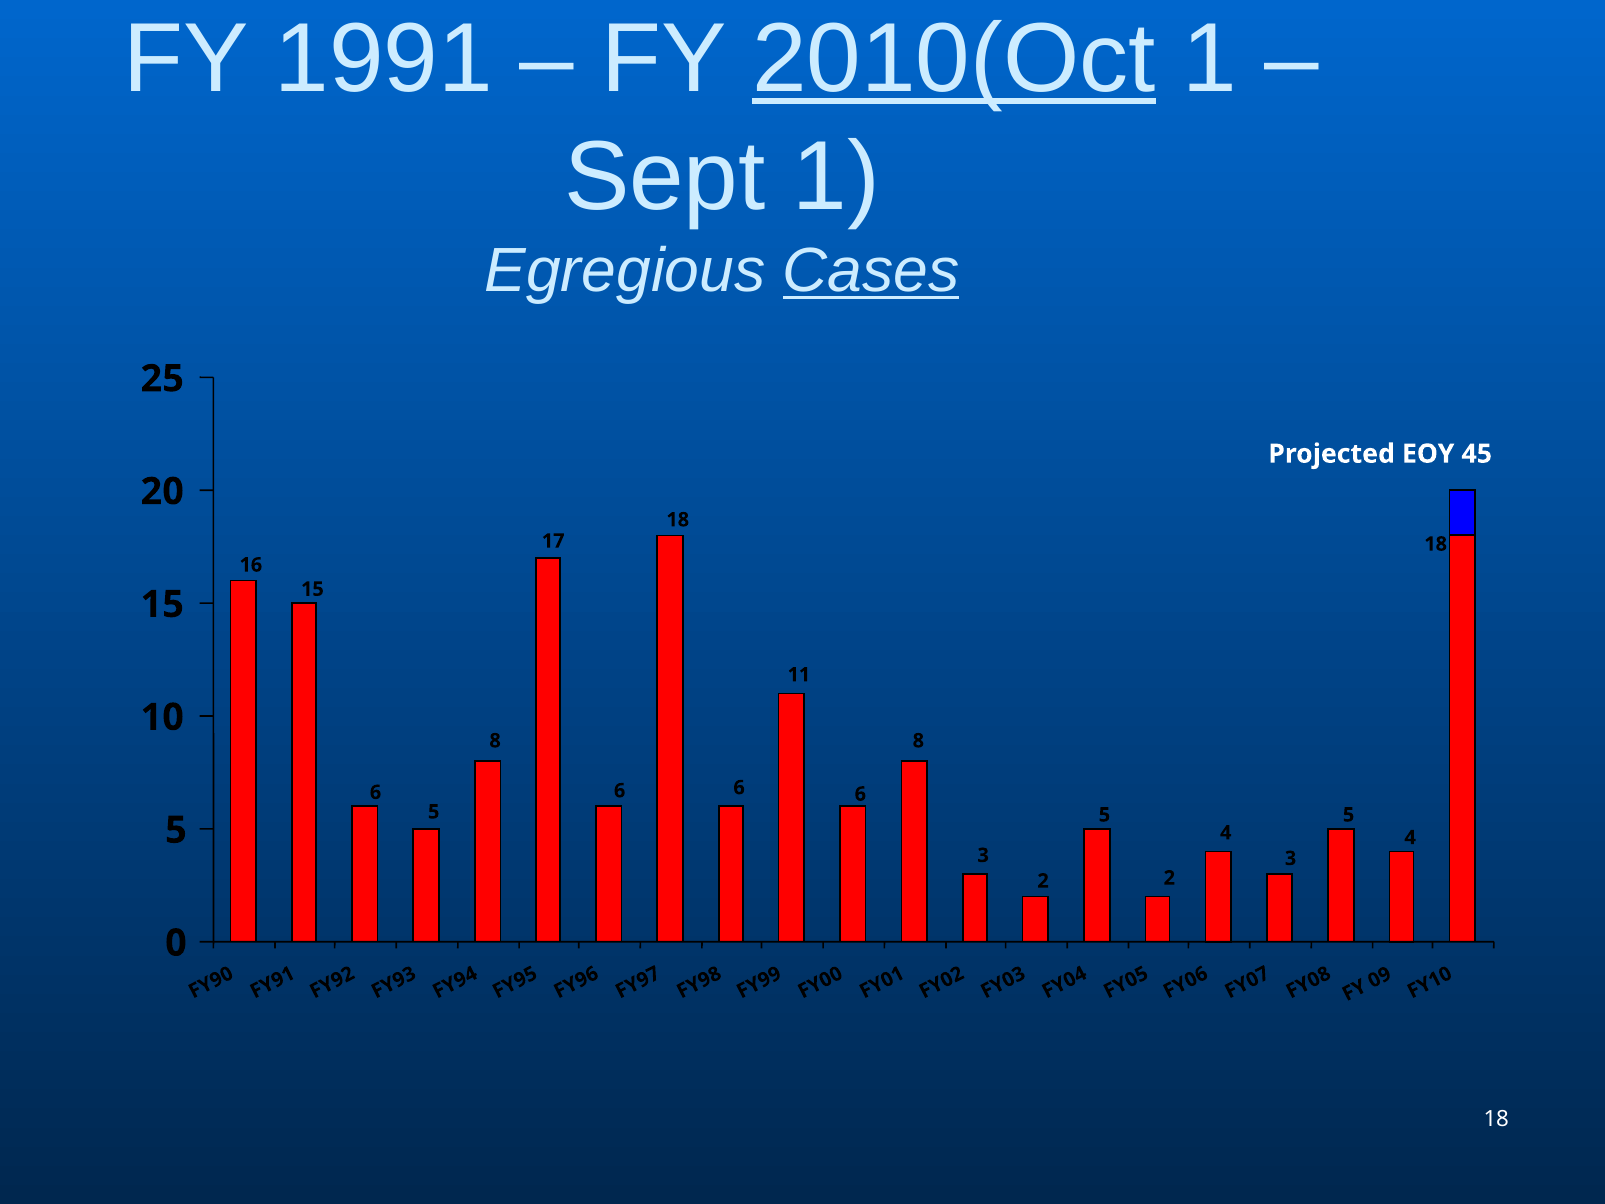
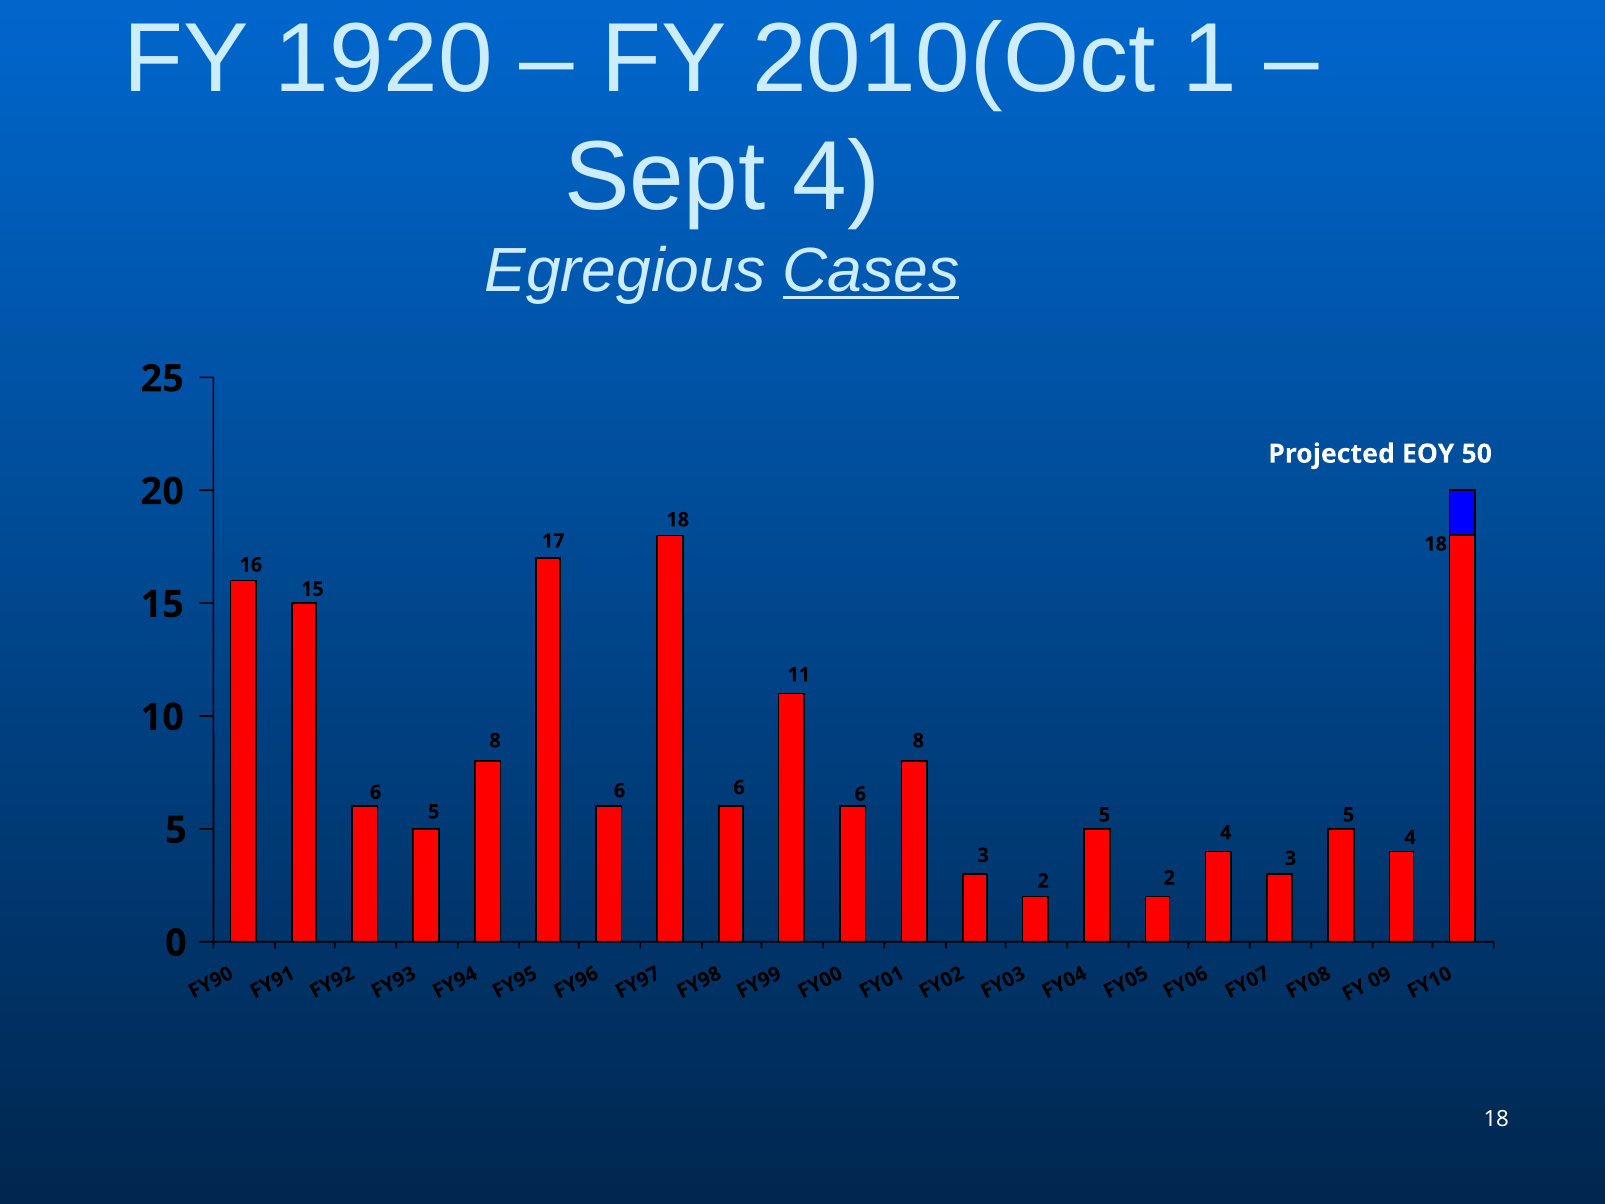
1991: 1991 -> 1920
2010(Oct underline: present -> none
Sept 1: 1 -> 4
45: 45 -> 50
